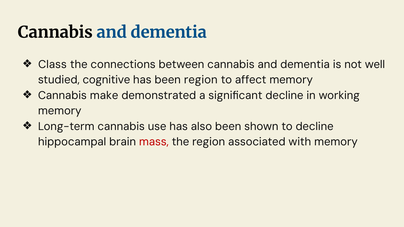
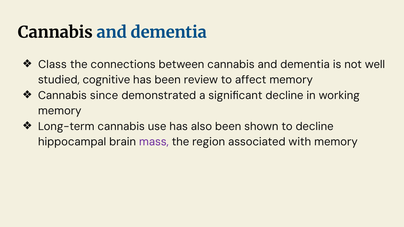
been region: region -> review
make: make -> since
mass colour: red -> purple
